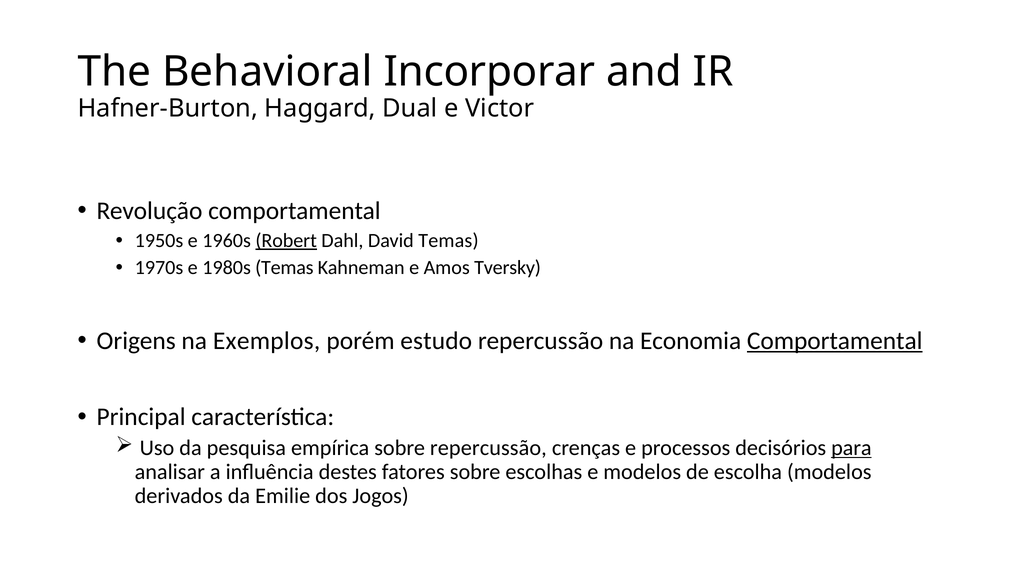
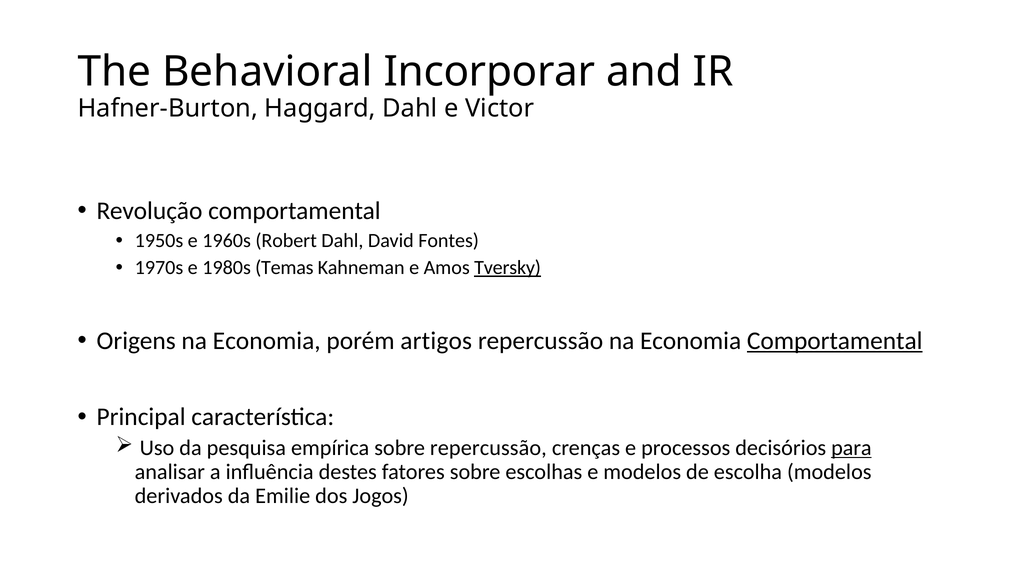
Haggard Dual: Dual -> Dahl
Robert underline: present -> none
David Temas: Temas -> Fontes
Tversky underline: none -> present
Origens na Exemplos: Exemplos -> Economia
estudo: estudo -> artigos
